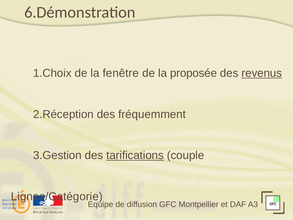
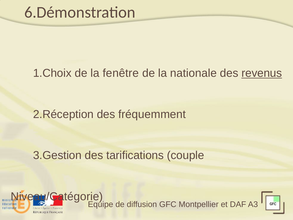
proposée: proposée -> nationale
tarifications underline: present -> none
Lignes/Catégorie: Lignes/Catégorie -> Niveau/Catégorie
